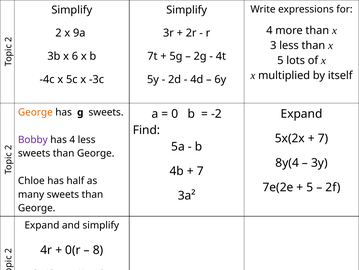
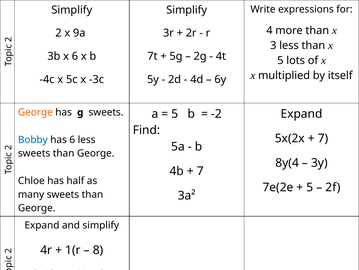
0 at (175, 114): 0 -> 5
Bobby colour: purple -> blue
has 4: 4 -> 6
0(r: 0(r -> 1(r
